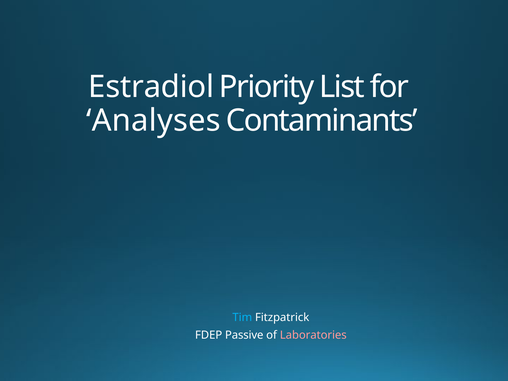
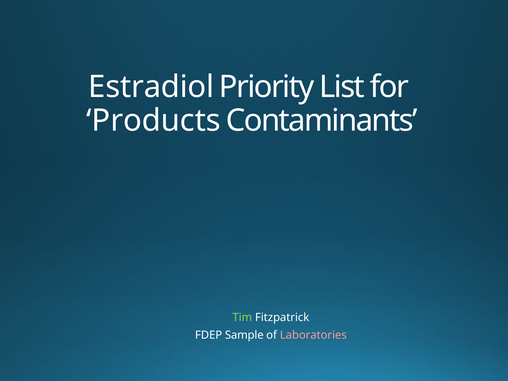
Analyses: Analyses -> Products
Tim colour: light blue -> light green
Passive: Passive -> Sample
